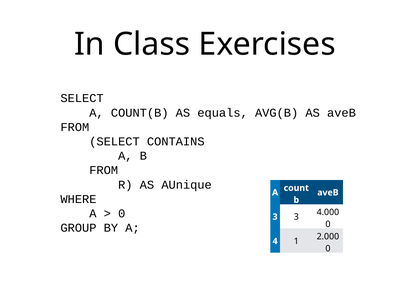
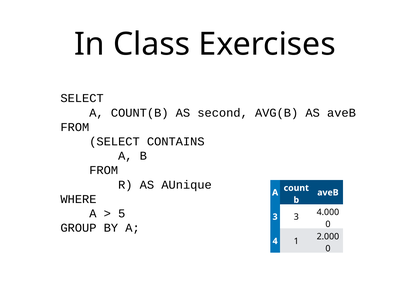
equals: equals -> second
0 at (122, 214): 0 -> 5
